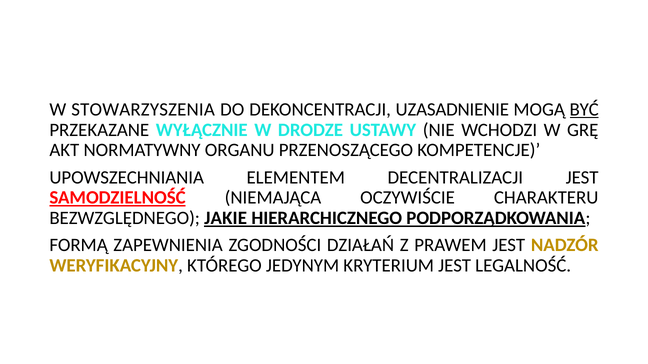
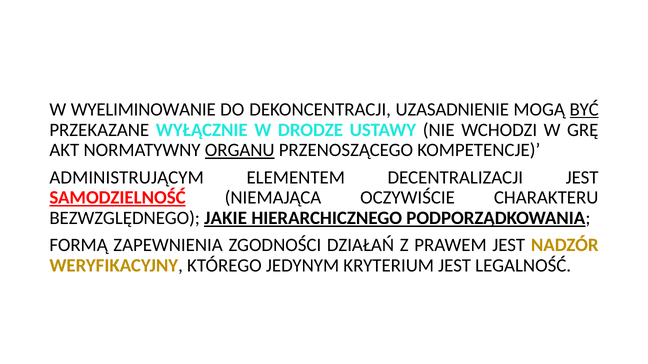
STOWARZYSZENIA: STOWARZYSZENIA -> WYELIMINOWANIE
ORGANU underline: none -> present
UPOWSZECHNIANIA: UPOWSZECHNIANIA -> ADMINISTRUJĄCYM
